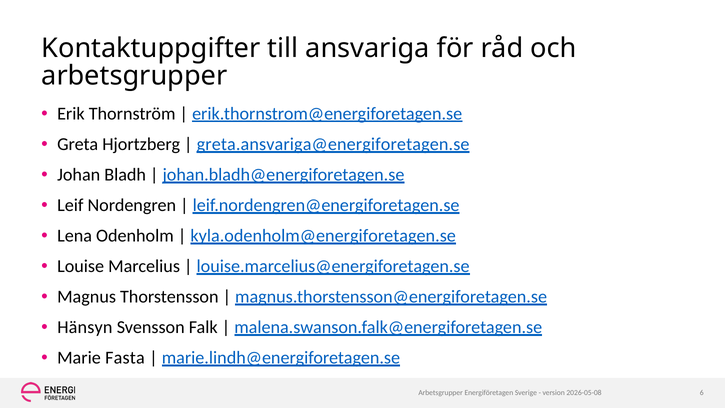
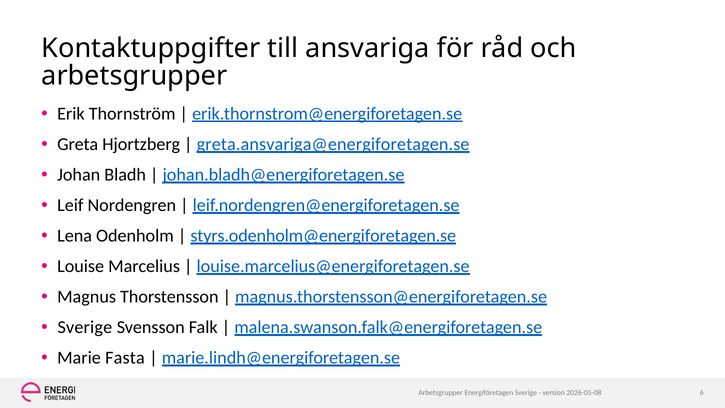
kyla.odenholm@energiforetagen.se: kyla.odenholm@energiforetagen.se -> styrs.odenholm@energiforetagen.se
Hänsyn at (85, 327): Hänsyn -> Sverige
